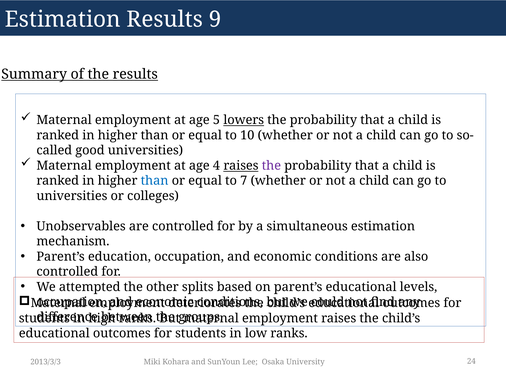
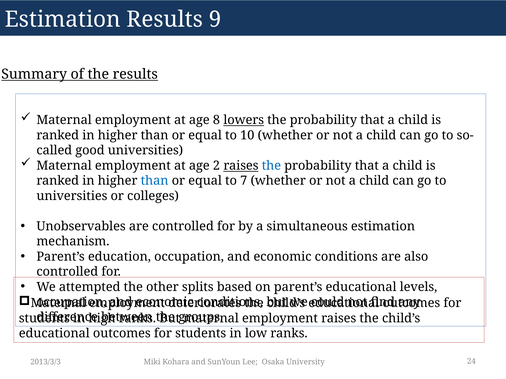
5: 5 -> 8
4: 4 -> 2
the at (271, 166) colour: purple -> blue
